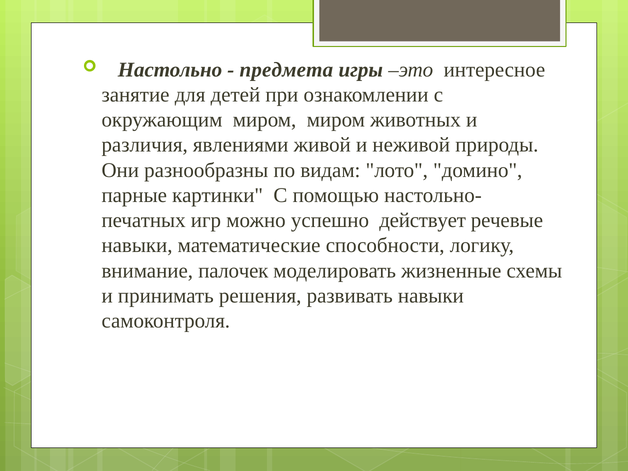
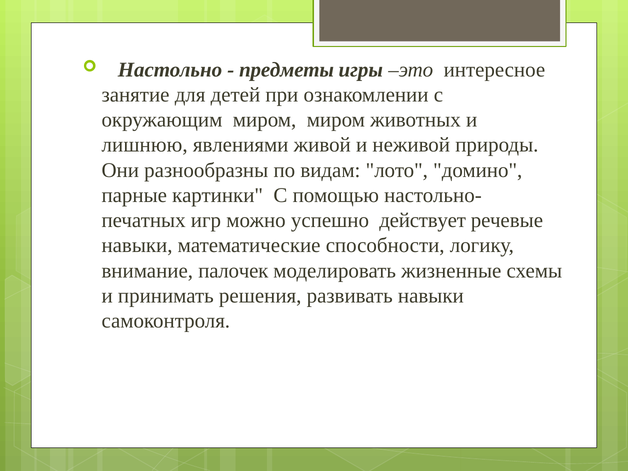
предмета: предмета -> предметы
различия: различия -> лишнюю
